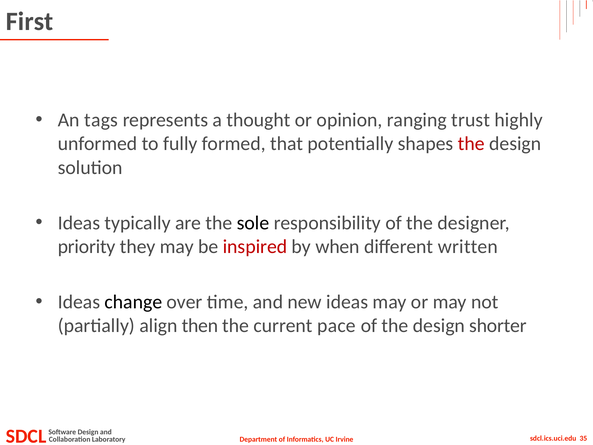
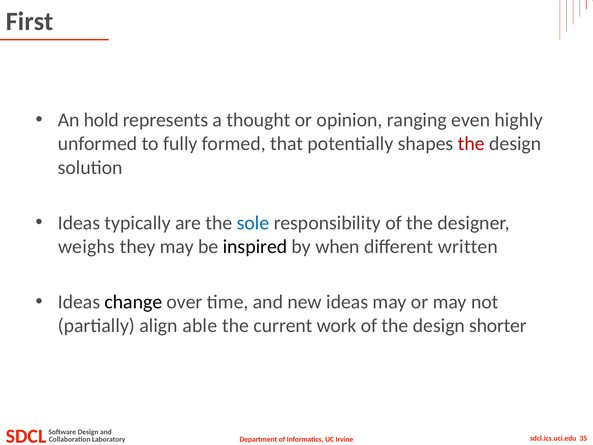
tags: tags -> hold
trust: trust -> even
sole colour: black -> blue
priority: priority -> weighs
inspired colour: red -> black
then: then -> able
pace: pace -> work
